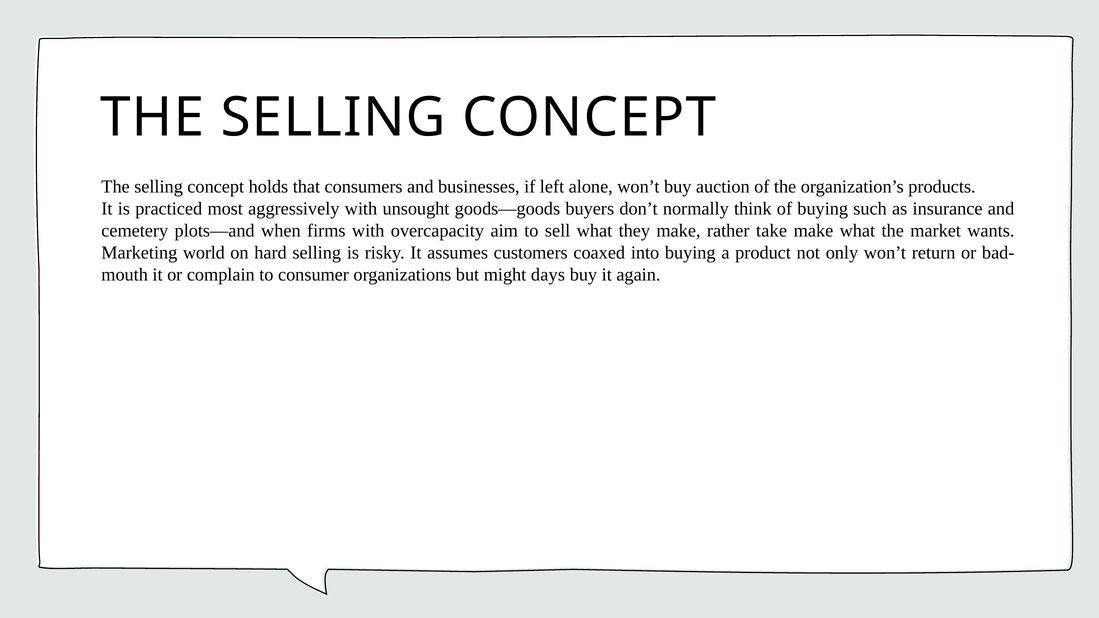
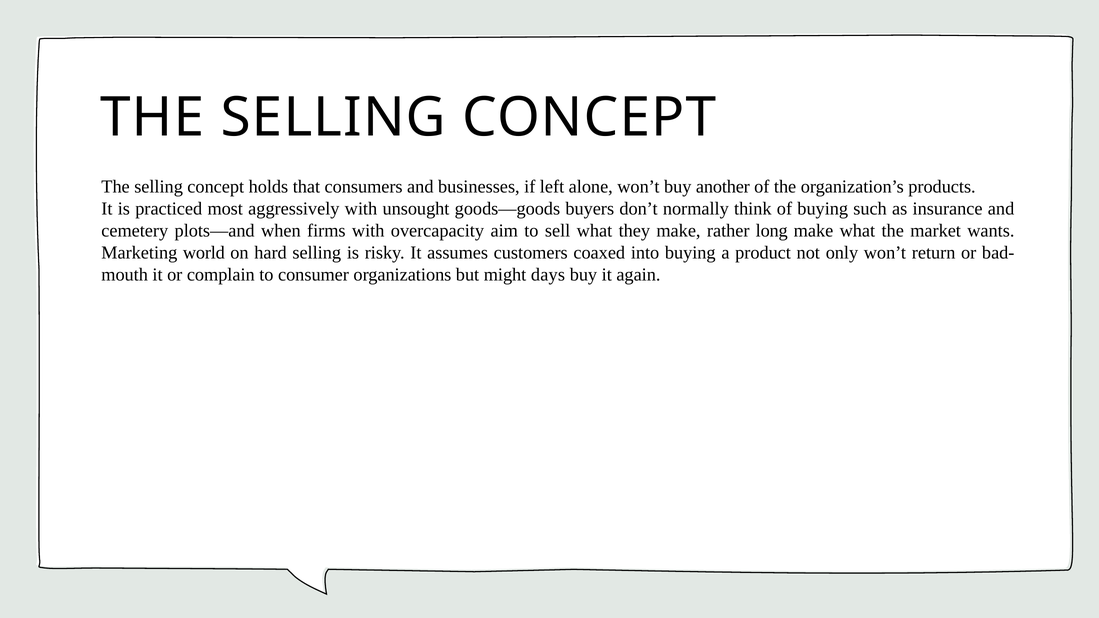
auction: auction -> another
take: take -> long
